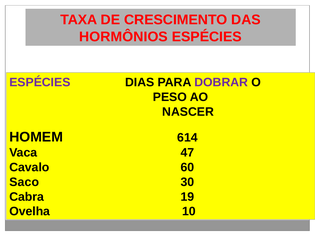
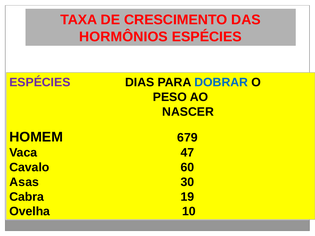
DOBRAR colour: purple -> blue
614: 614 -> 679
Saco: Saco -> Asas
